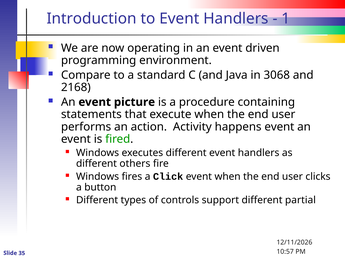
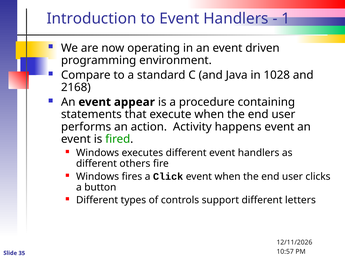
3068: 3068 -> 1028
picture: picture -> appear
partial: partial -> letters
